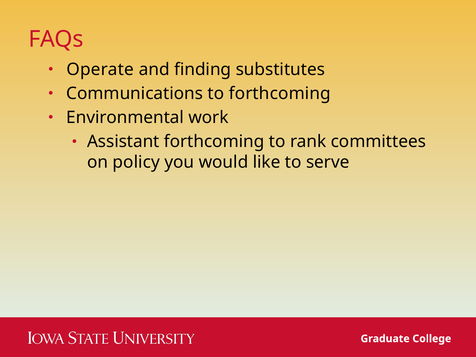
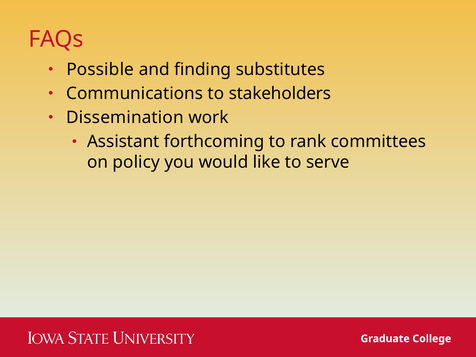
Operate: Operate -> Possible
to forthcoming: forthcoming -> stakeholders
Environmental: Environmental -> Dissemination
